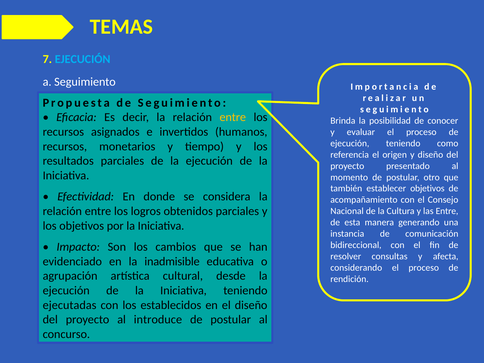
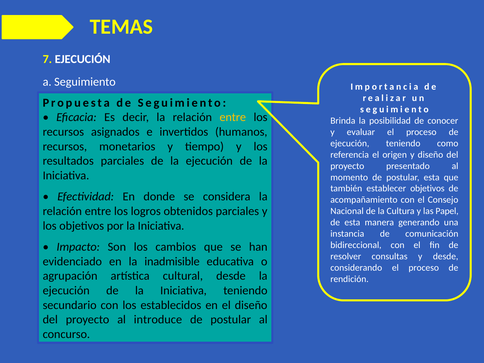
EJECUCIÓN at (83, 59) colour: light blue -> white
postular otro: otro -> esta
las Entre: Entre -> Papel
y afecta: afecta -> desde
ejecutadas: ejecutadas -> secundario
